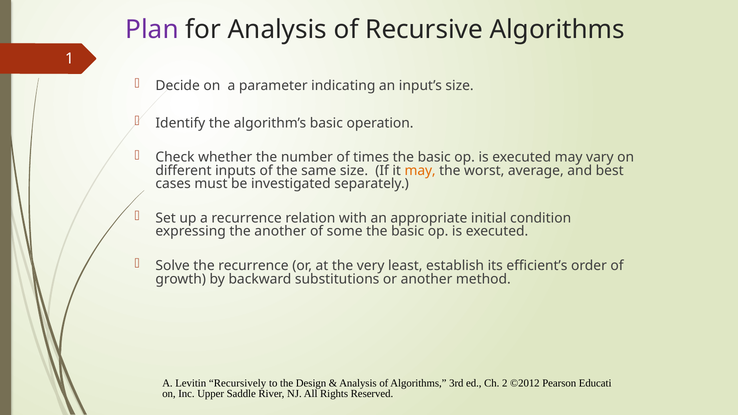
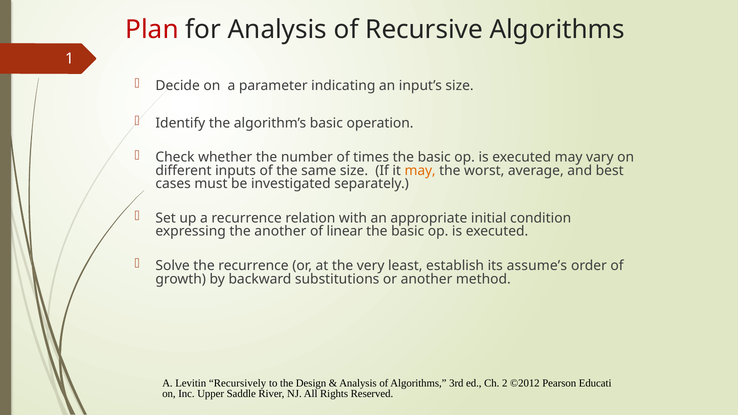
Plan colour: purple -> red
some: some -> linear
efficient’s: efficient’s -> assume’s
